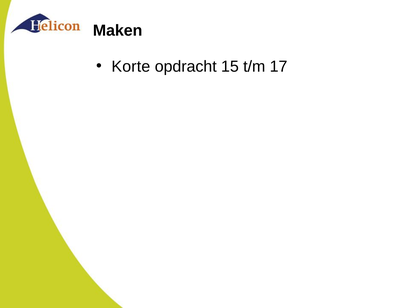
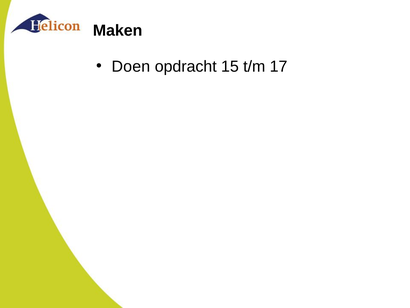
Korte: Korte -> Doen
